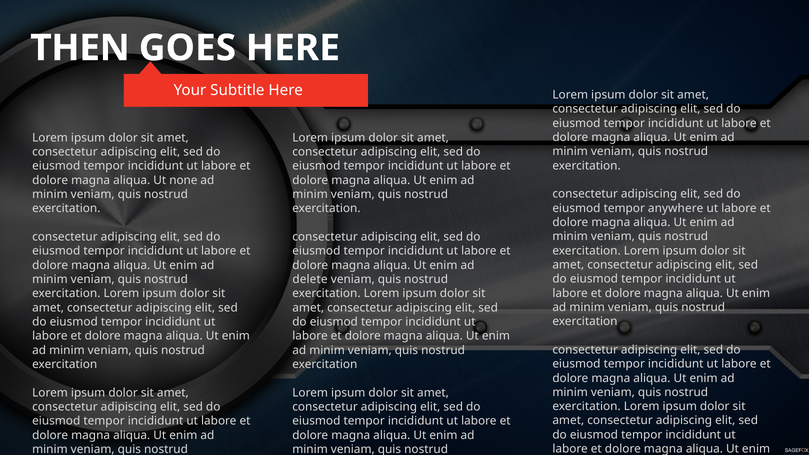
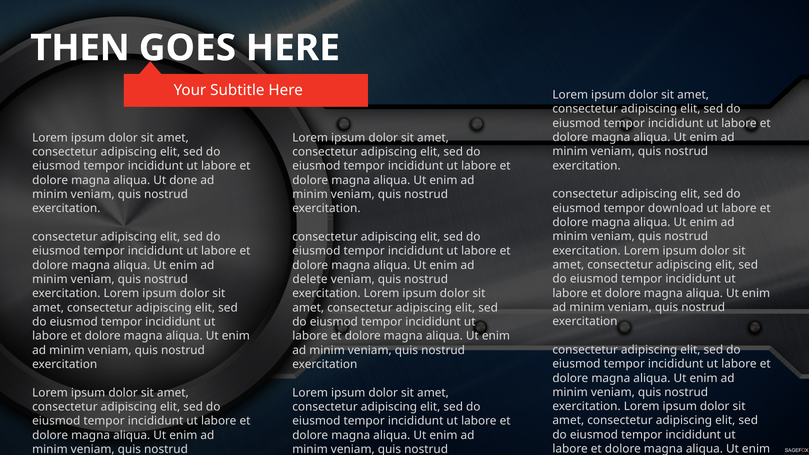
none: none -> done
anywhere: anywhere -> download
